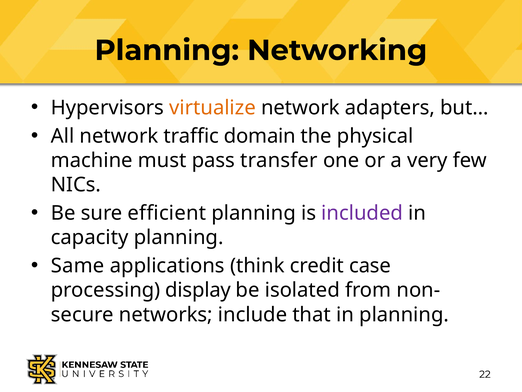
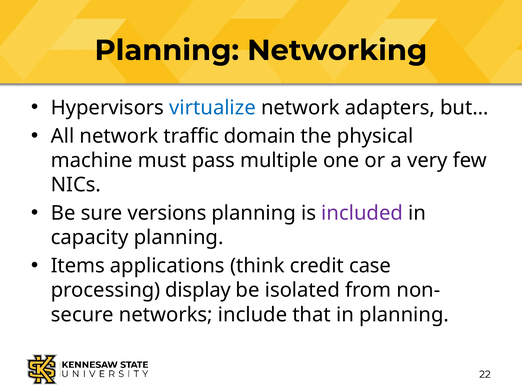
virtualize colour: orange -> blue
transfer: transfer -> multiple
efficient: efficient -> versions
Same: Same -> Items
